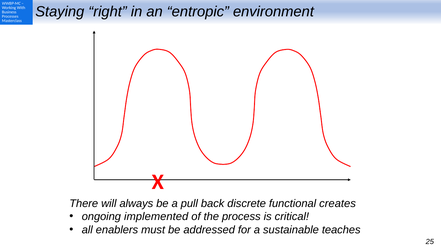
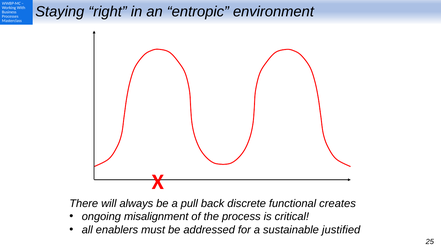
implemented: implemented -> misalignment
teaches: teaches -> justified
